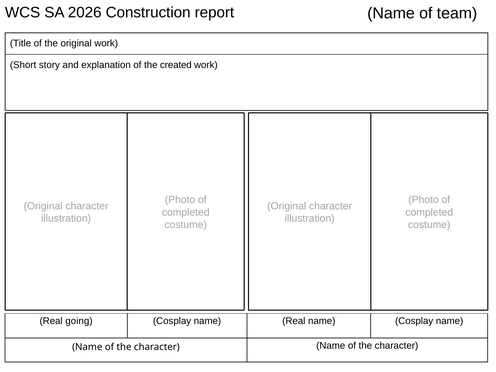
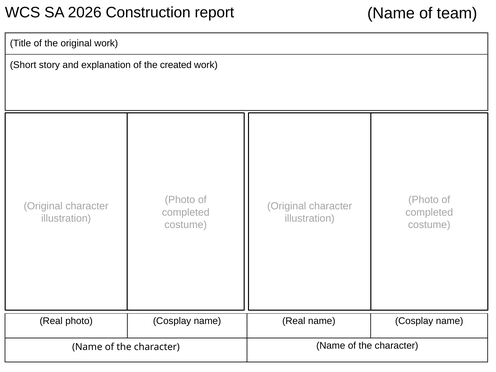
Real going: going -> photo
